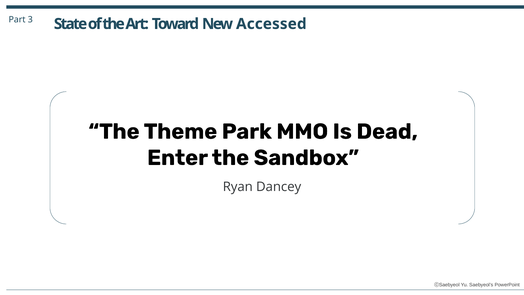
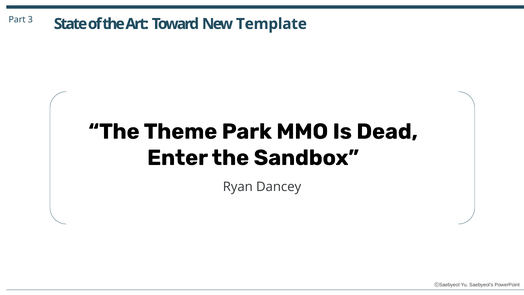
Accessed: Accessed -> Template
